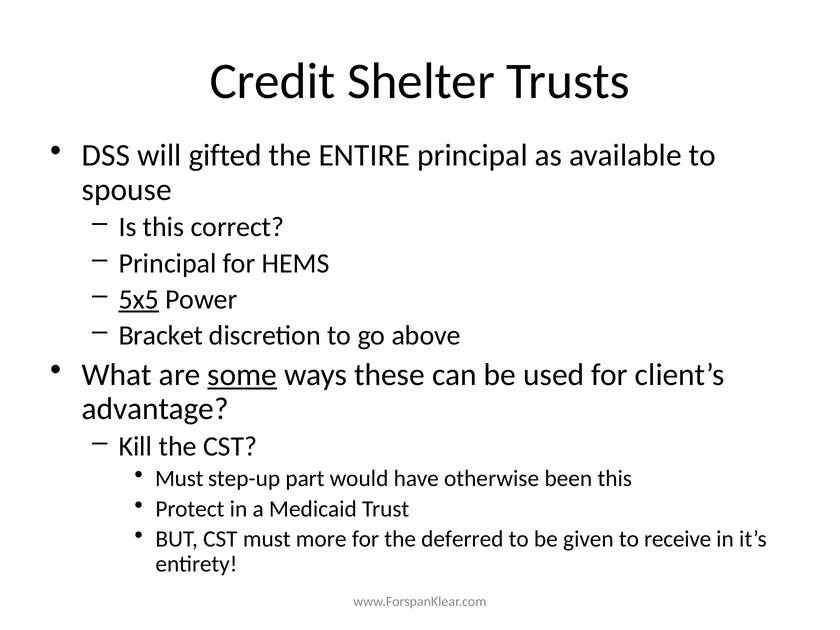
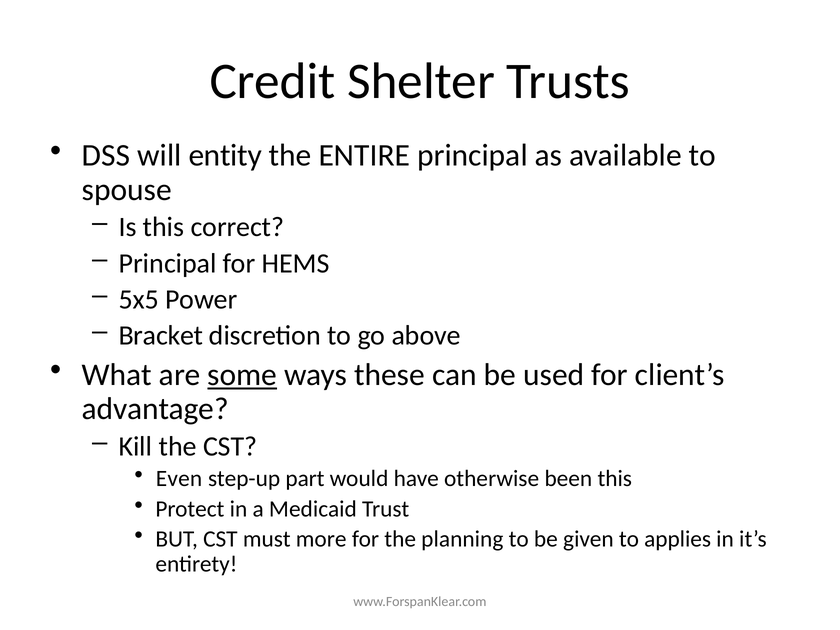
gifted: gifted -> entity
5x5 underline: present -> none
Must at (179, 479): Must -> Even
deferred: deferred -> planning
receive: receive -> applies
